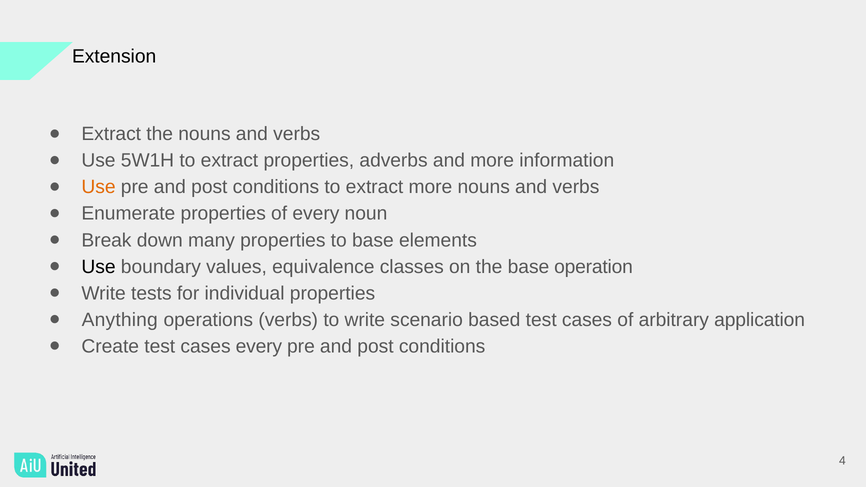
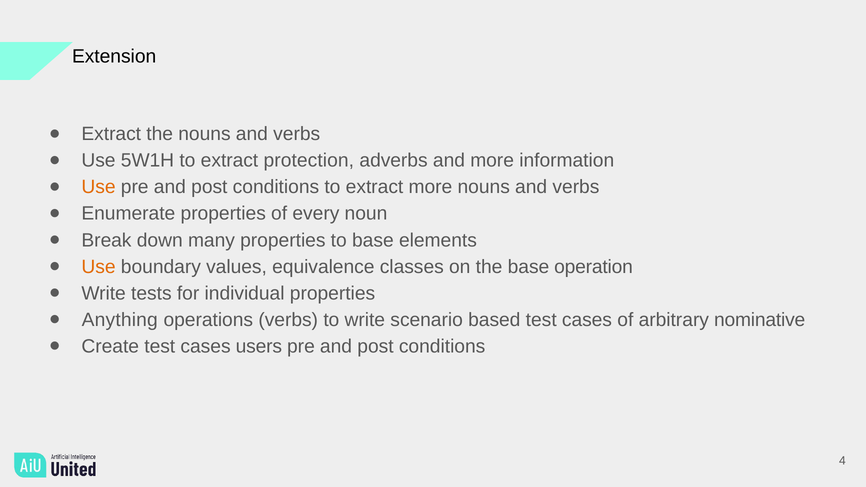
extract properties: properties -> protection
Use at (99, 267) colour: black -> orange
application: application -> nominative
cases every: every -> users
